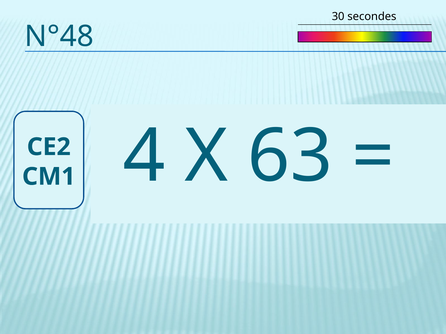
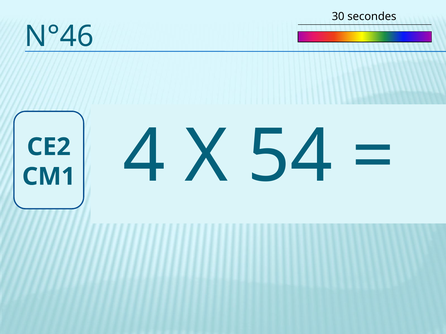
N°48: N°48 -> N°46
63: 63 -> 54
